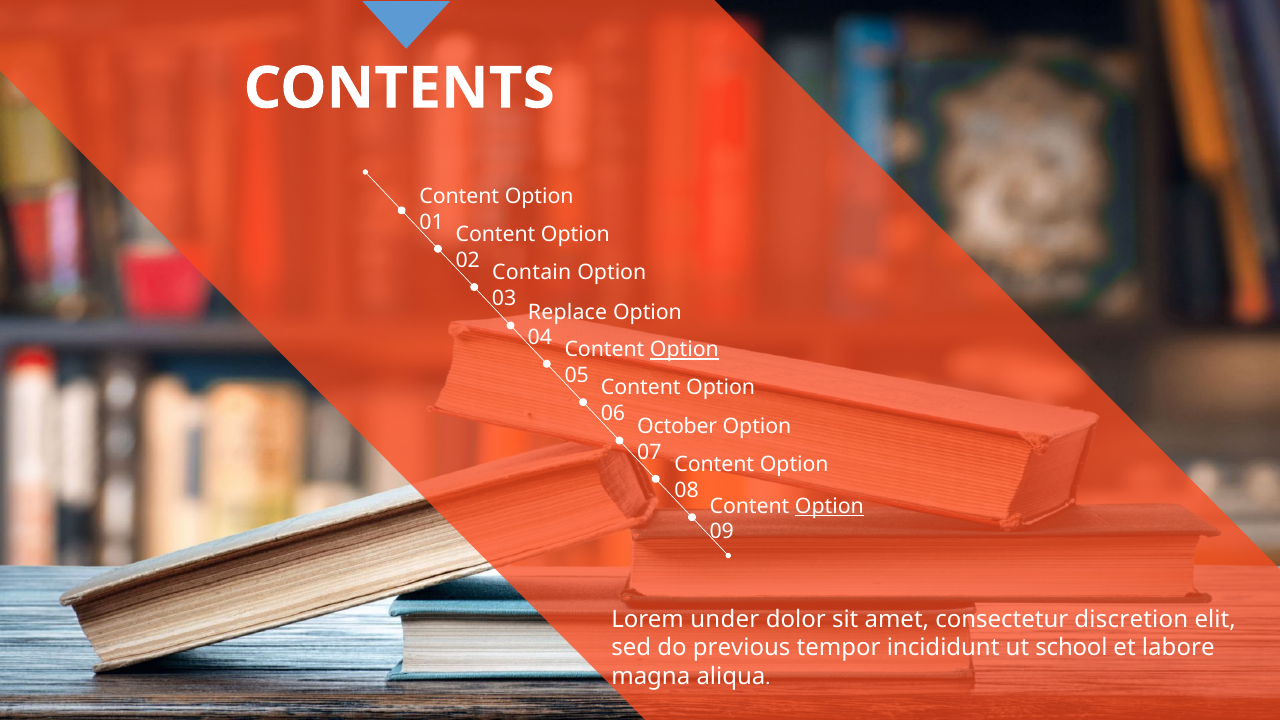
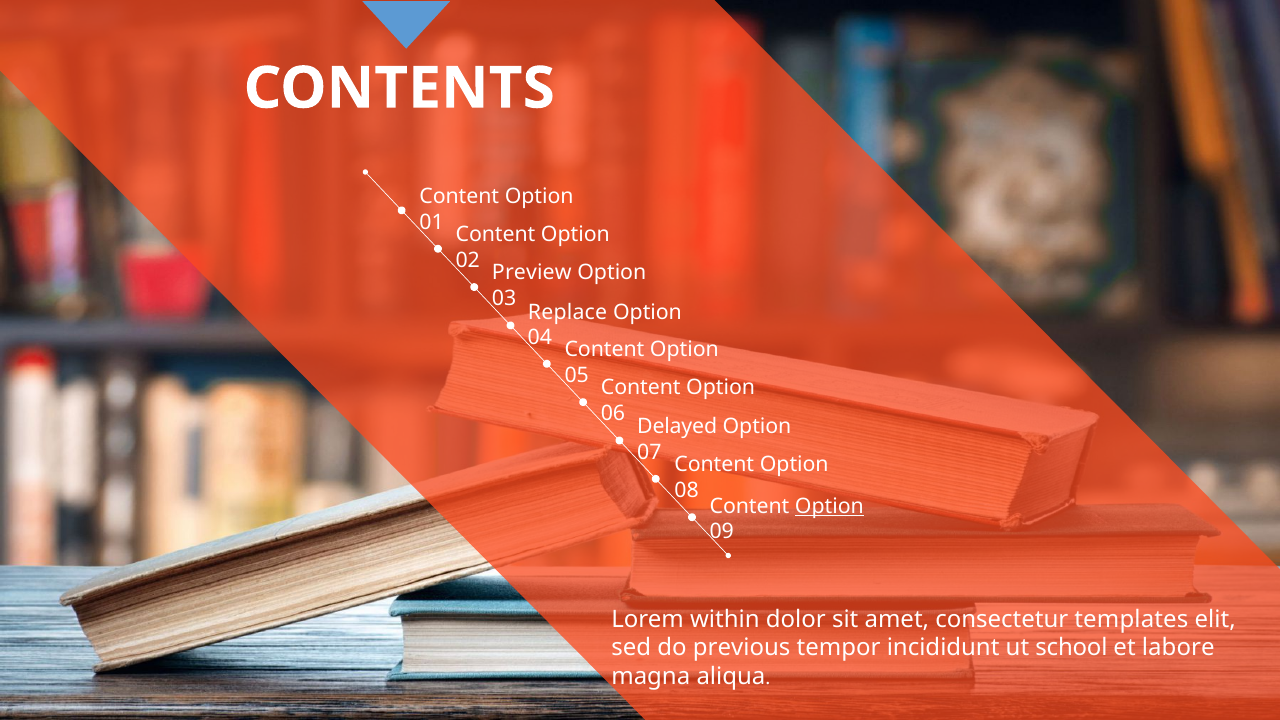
Contain: Contain -> Preview
Option at (684, 350) underline: present -> none
October: October -> Delayed
under: under -> within
discretion: discretion -> templates
